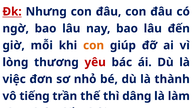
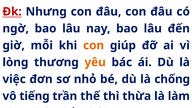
yêu colour: red -> orange
thành: thành -> chống
dâng: dâng -> thừa
